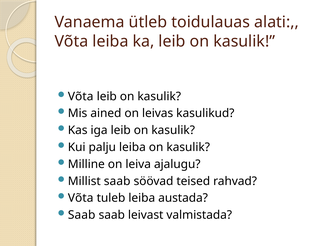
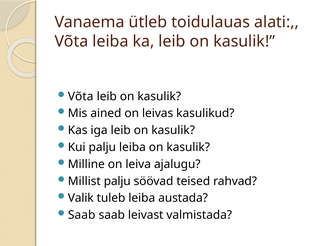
Millist saab: saab -> palju
Võta at (81, 198): Võta -> Valik
